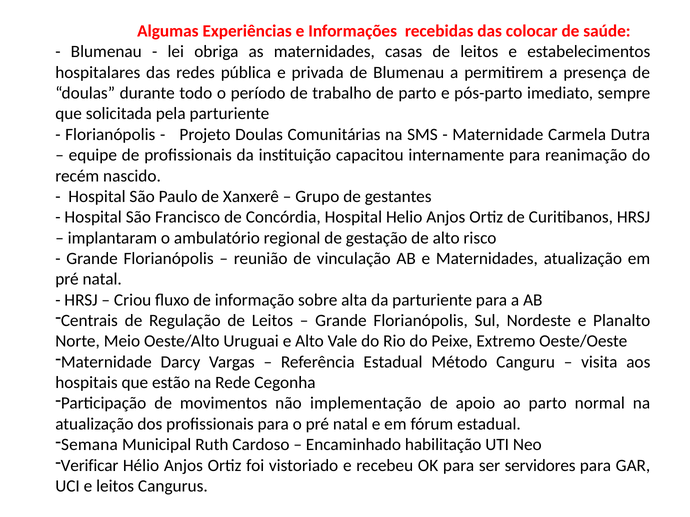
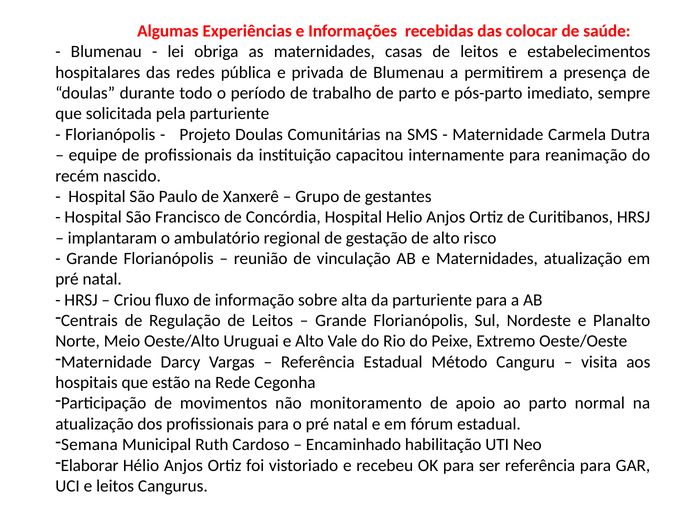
implementação: implementação -> monitoramento
Verificar: Verificar -> Elaborar
ser servidores: servidores -> referência
